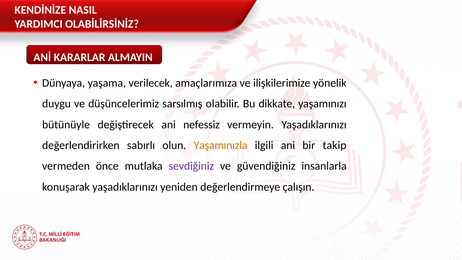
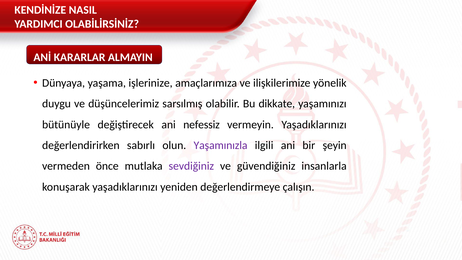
verilecek: verilecek -> işlerinize
Yaşamınızla colour: orange -> purple
takip: takip -> şeyin
